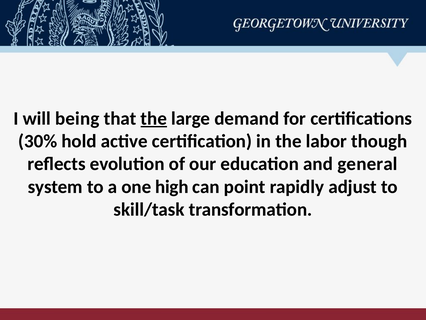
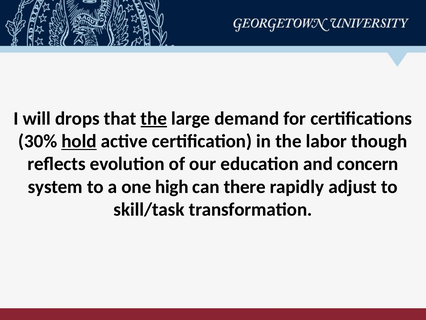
being: being -> drops
hold underline: none -> present
general: general -> concern
point: point -> there
